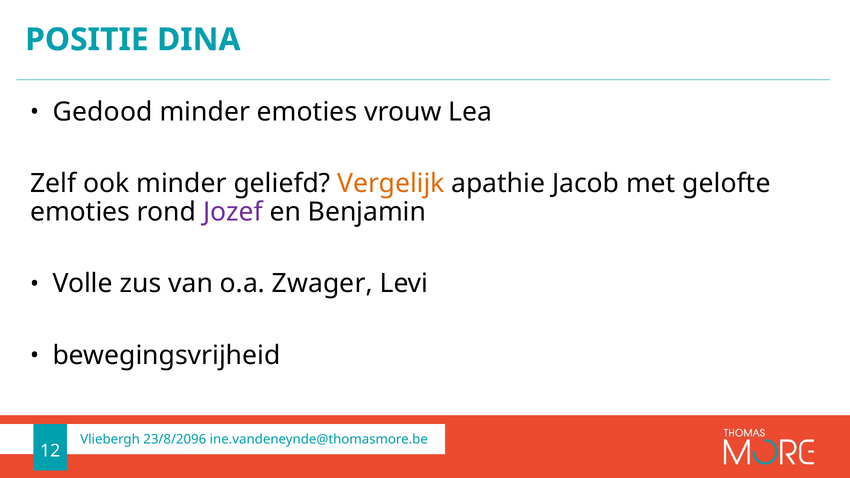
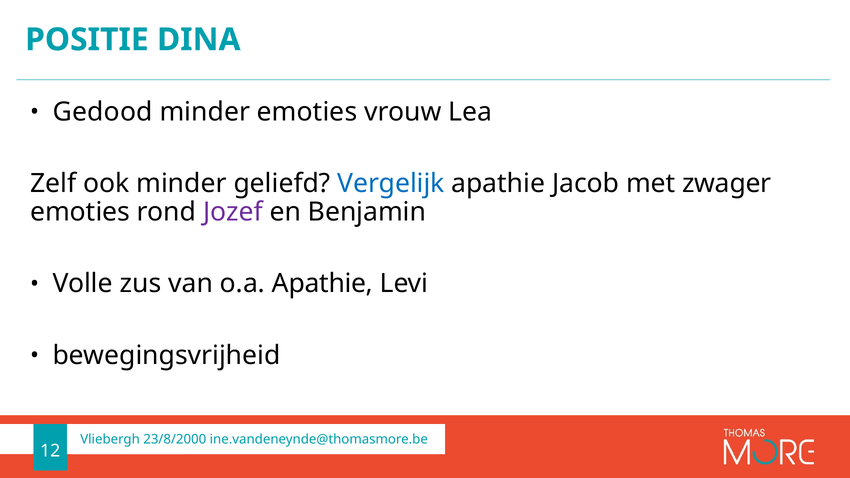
Vergelijk colour: orange -> blue
gelofte: gelofte -> zwager
o.a Zwager: Zwager -> Apathie
23/8/2096: 23/8/2096 -> 23/8/2000
